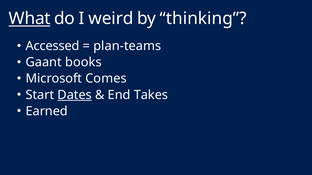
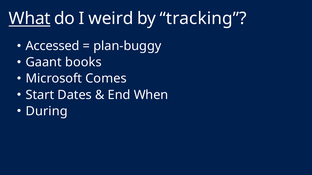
thinking: thinking -> tracking
plan-teams: plan-teams -> plan-buggy
Dates underline: present -> none
Takes: Takes -> When
Earned: Earned -> During
